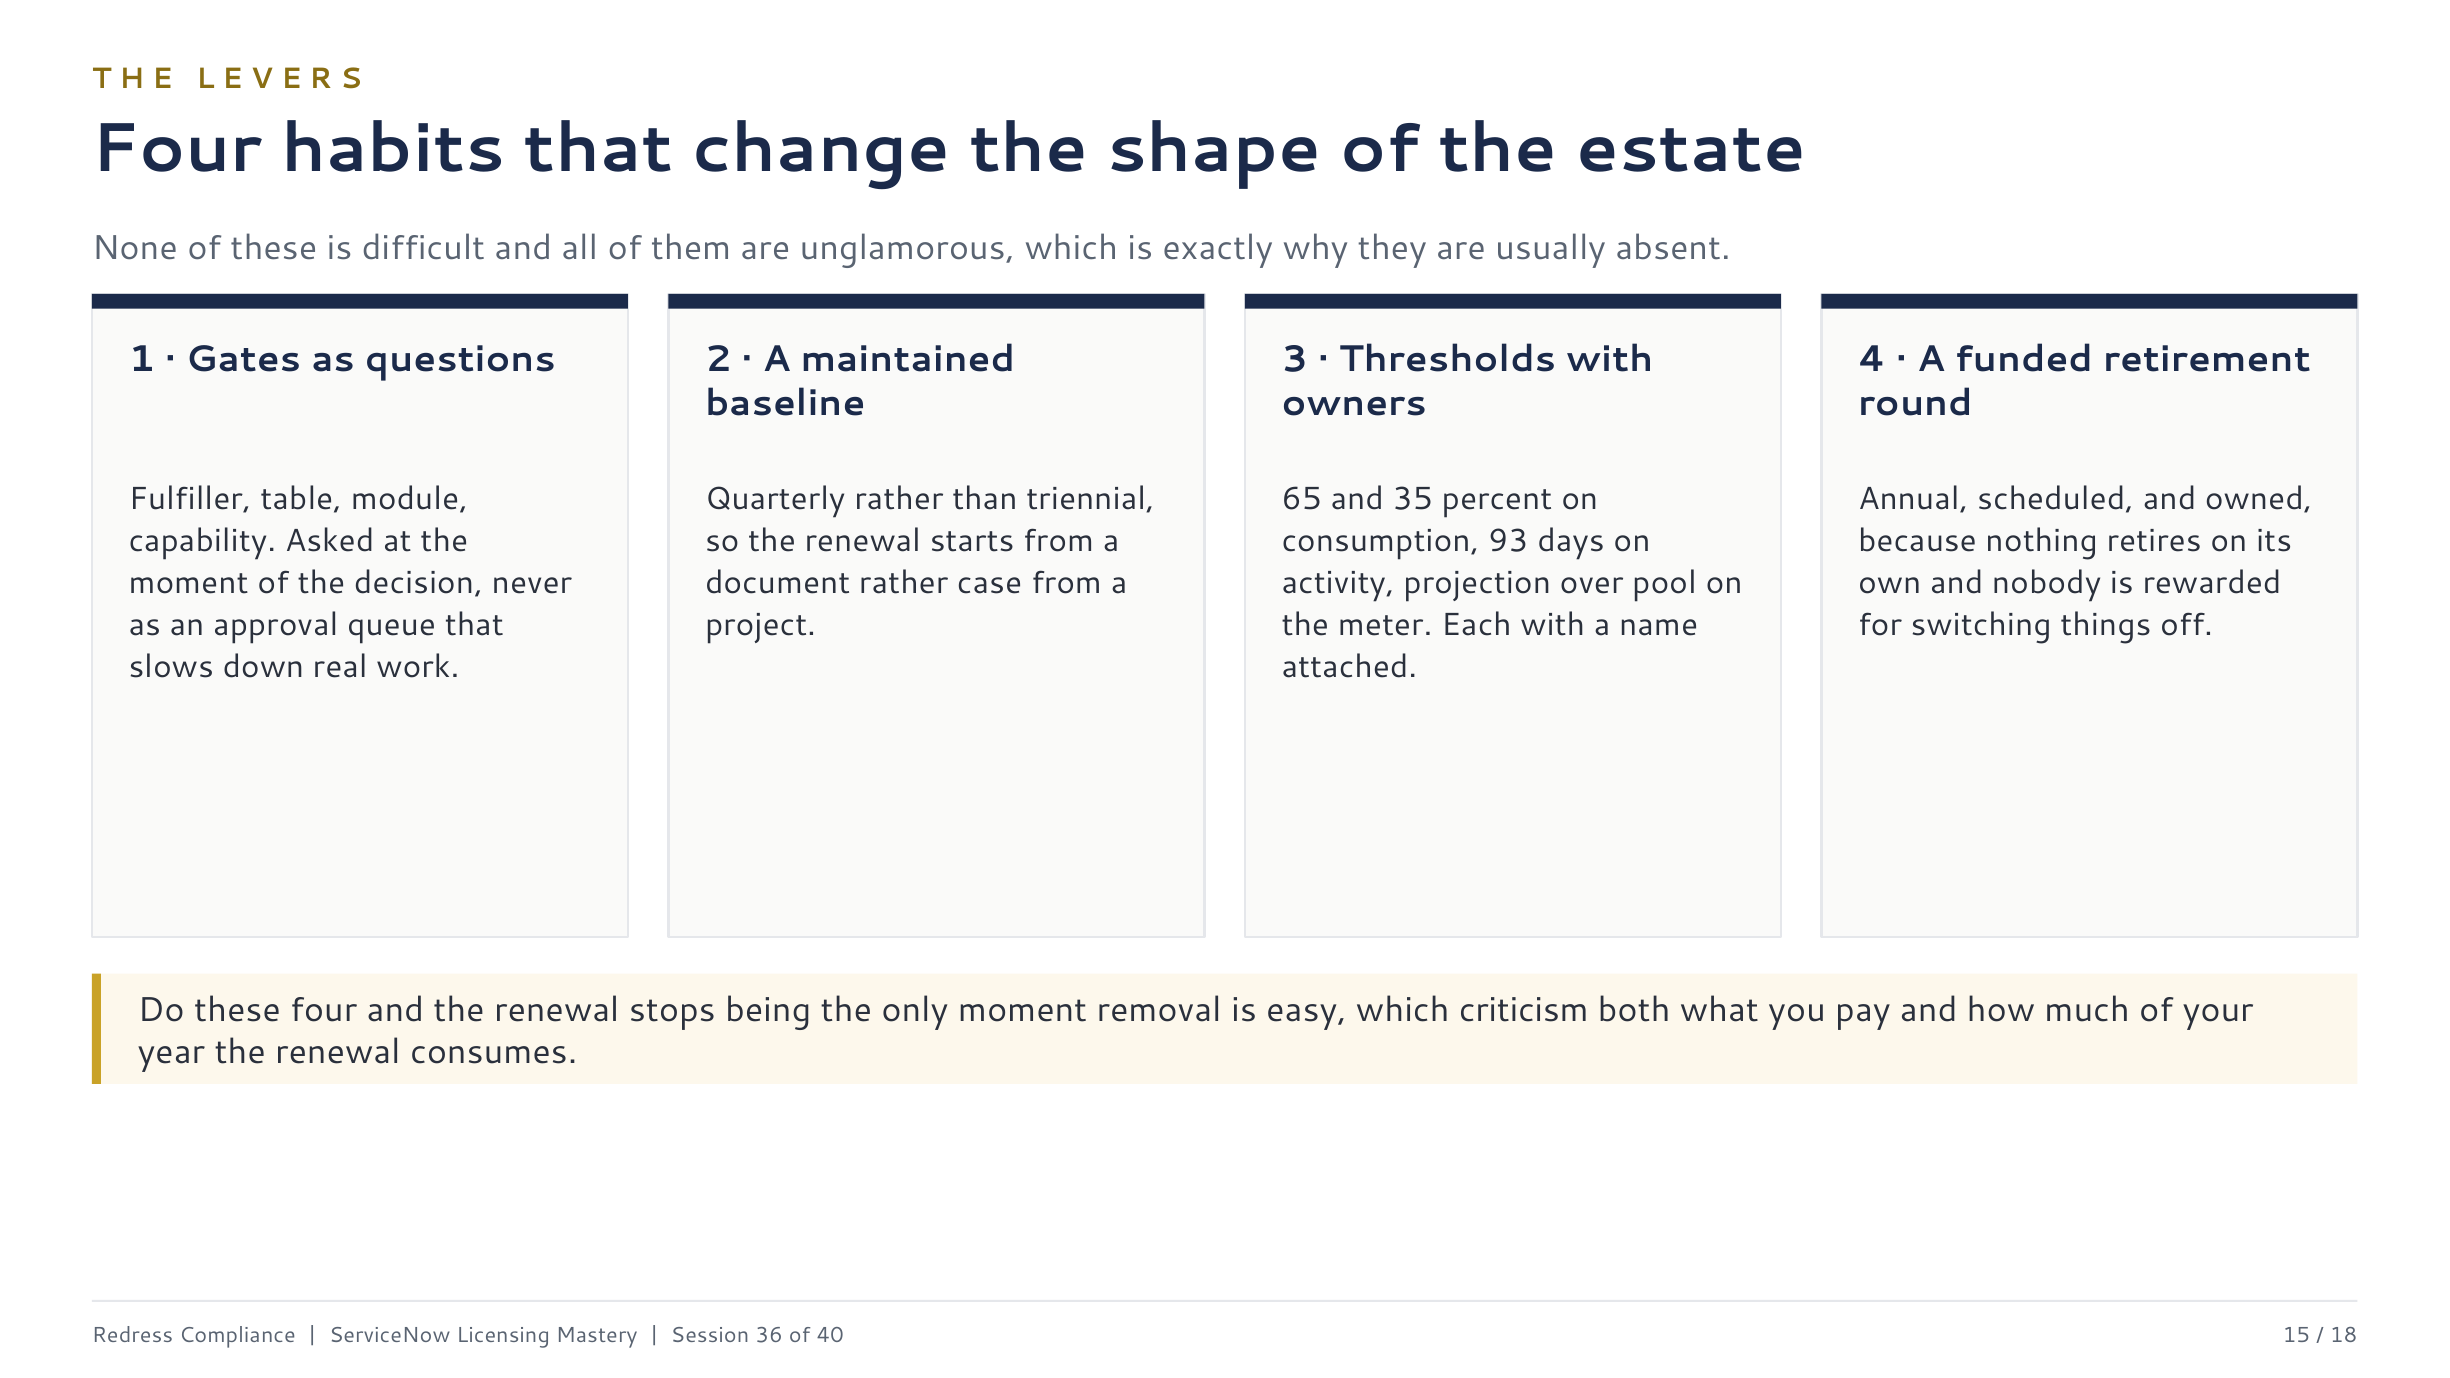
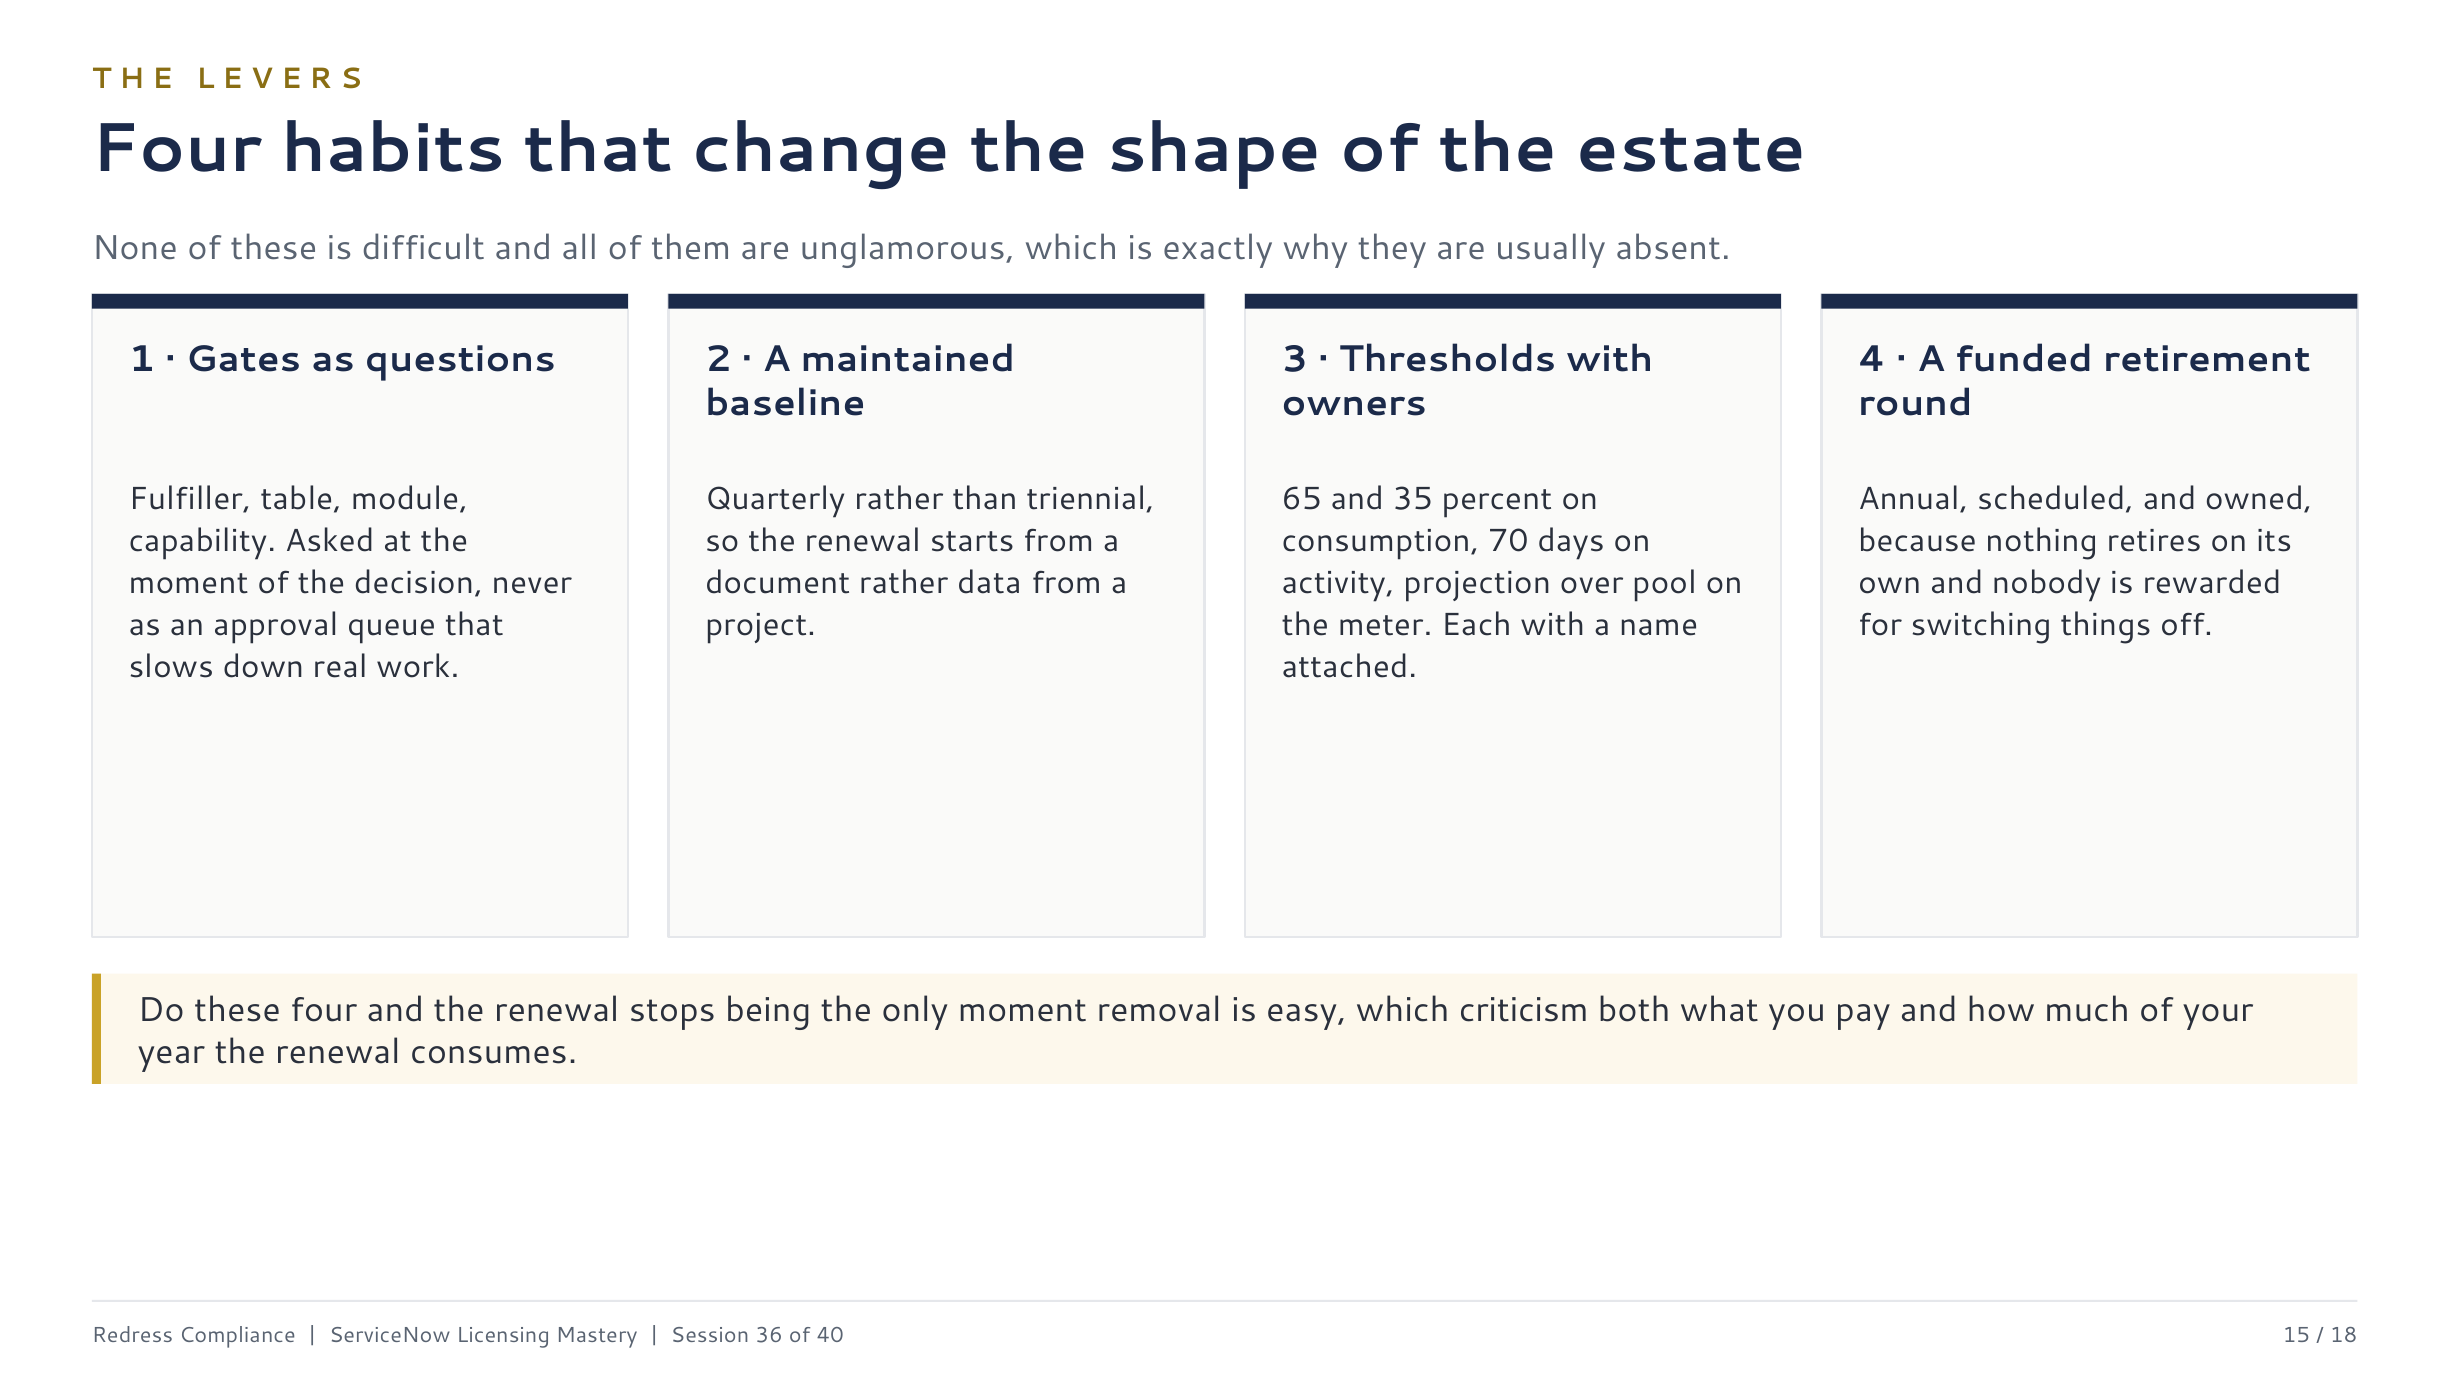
93: 93 -> 70
case: case -> data
